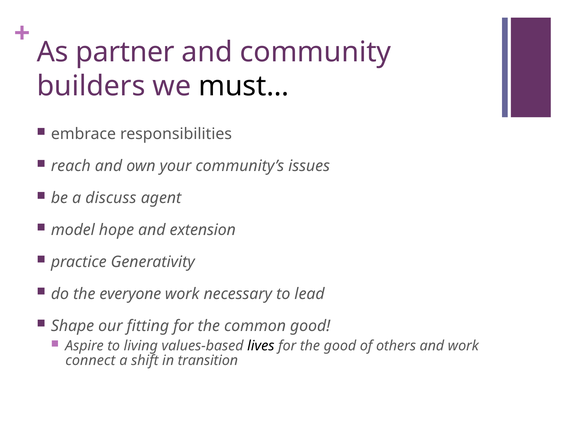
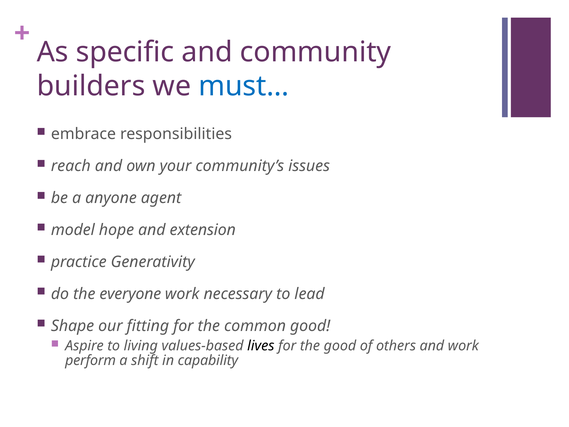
partner: partner -> specific
must… colour: black -> blue
discuss: discuss -> anyone
connect: connect -> perform
transition: transition -> capability
